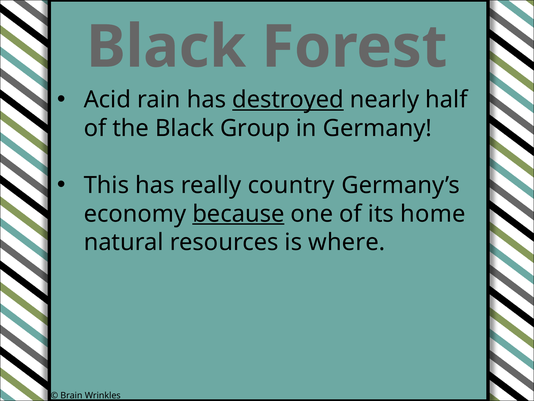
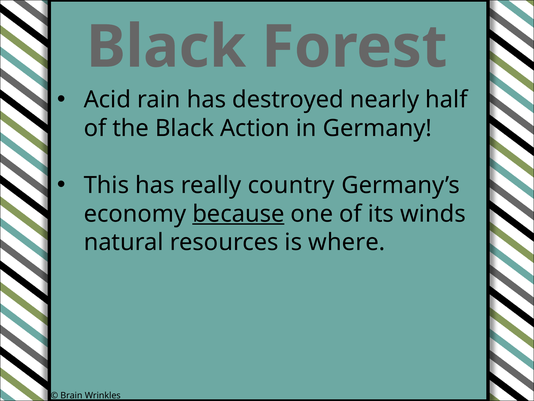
destroyed underline: present -> none
Group: Group -> Action
home: home -> winds
